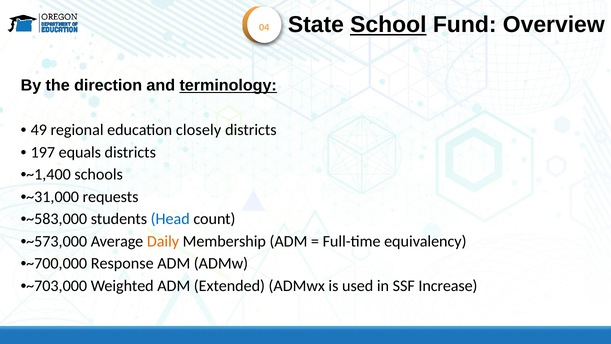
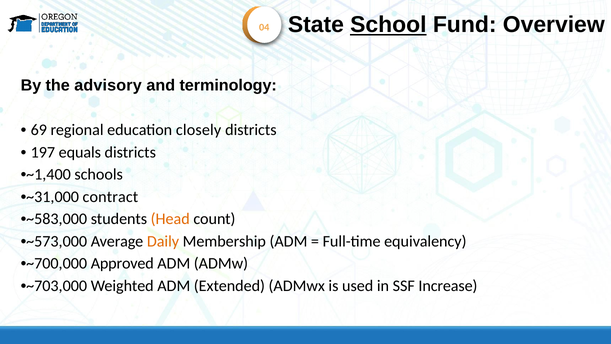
direction: direction -> advisory
terminology underline: present -> none
49: 49 -> 69
requests: requests -> contract
Head colour: blue -> orange
Response: Response -> Approved
